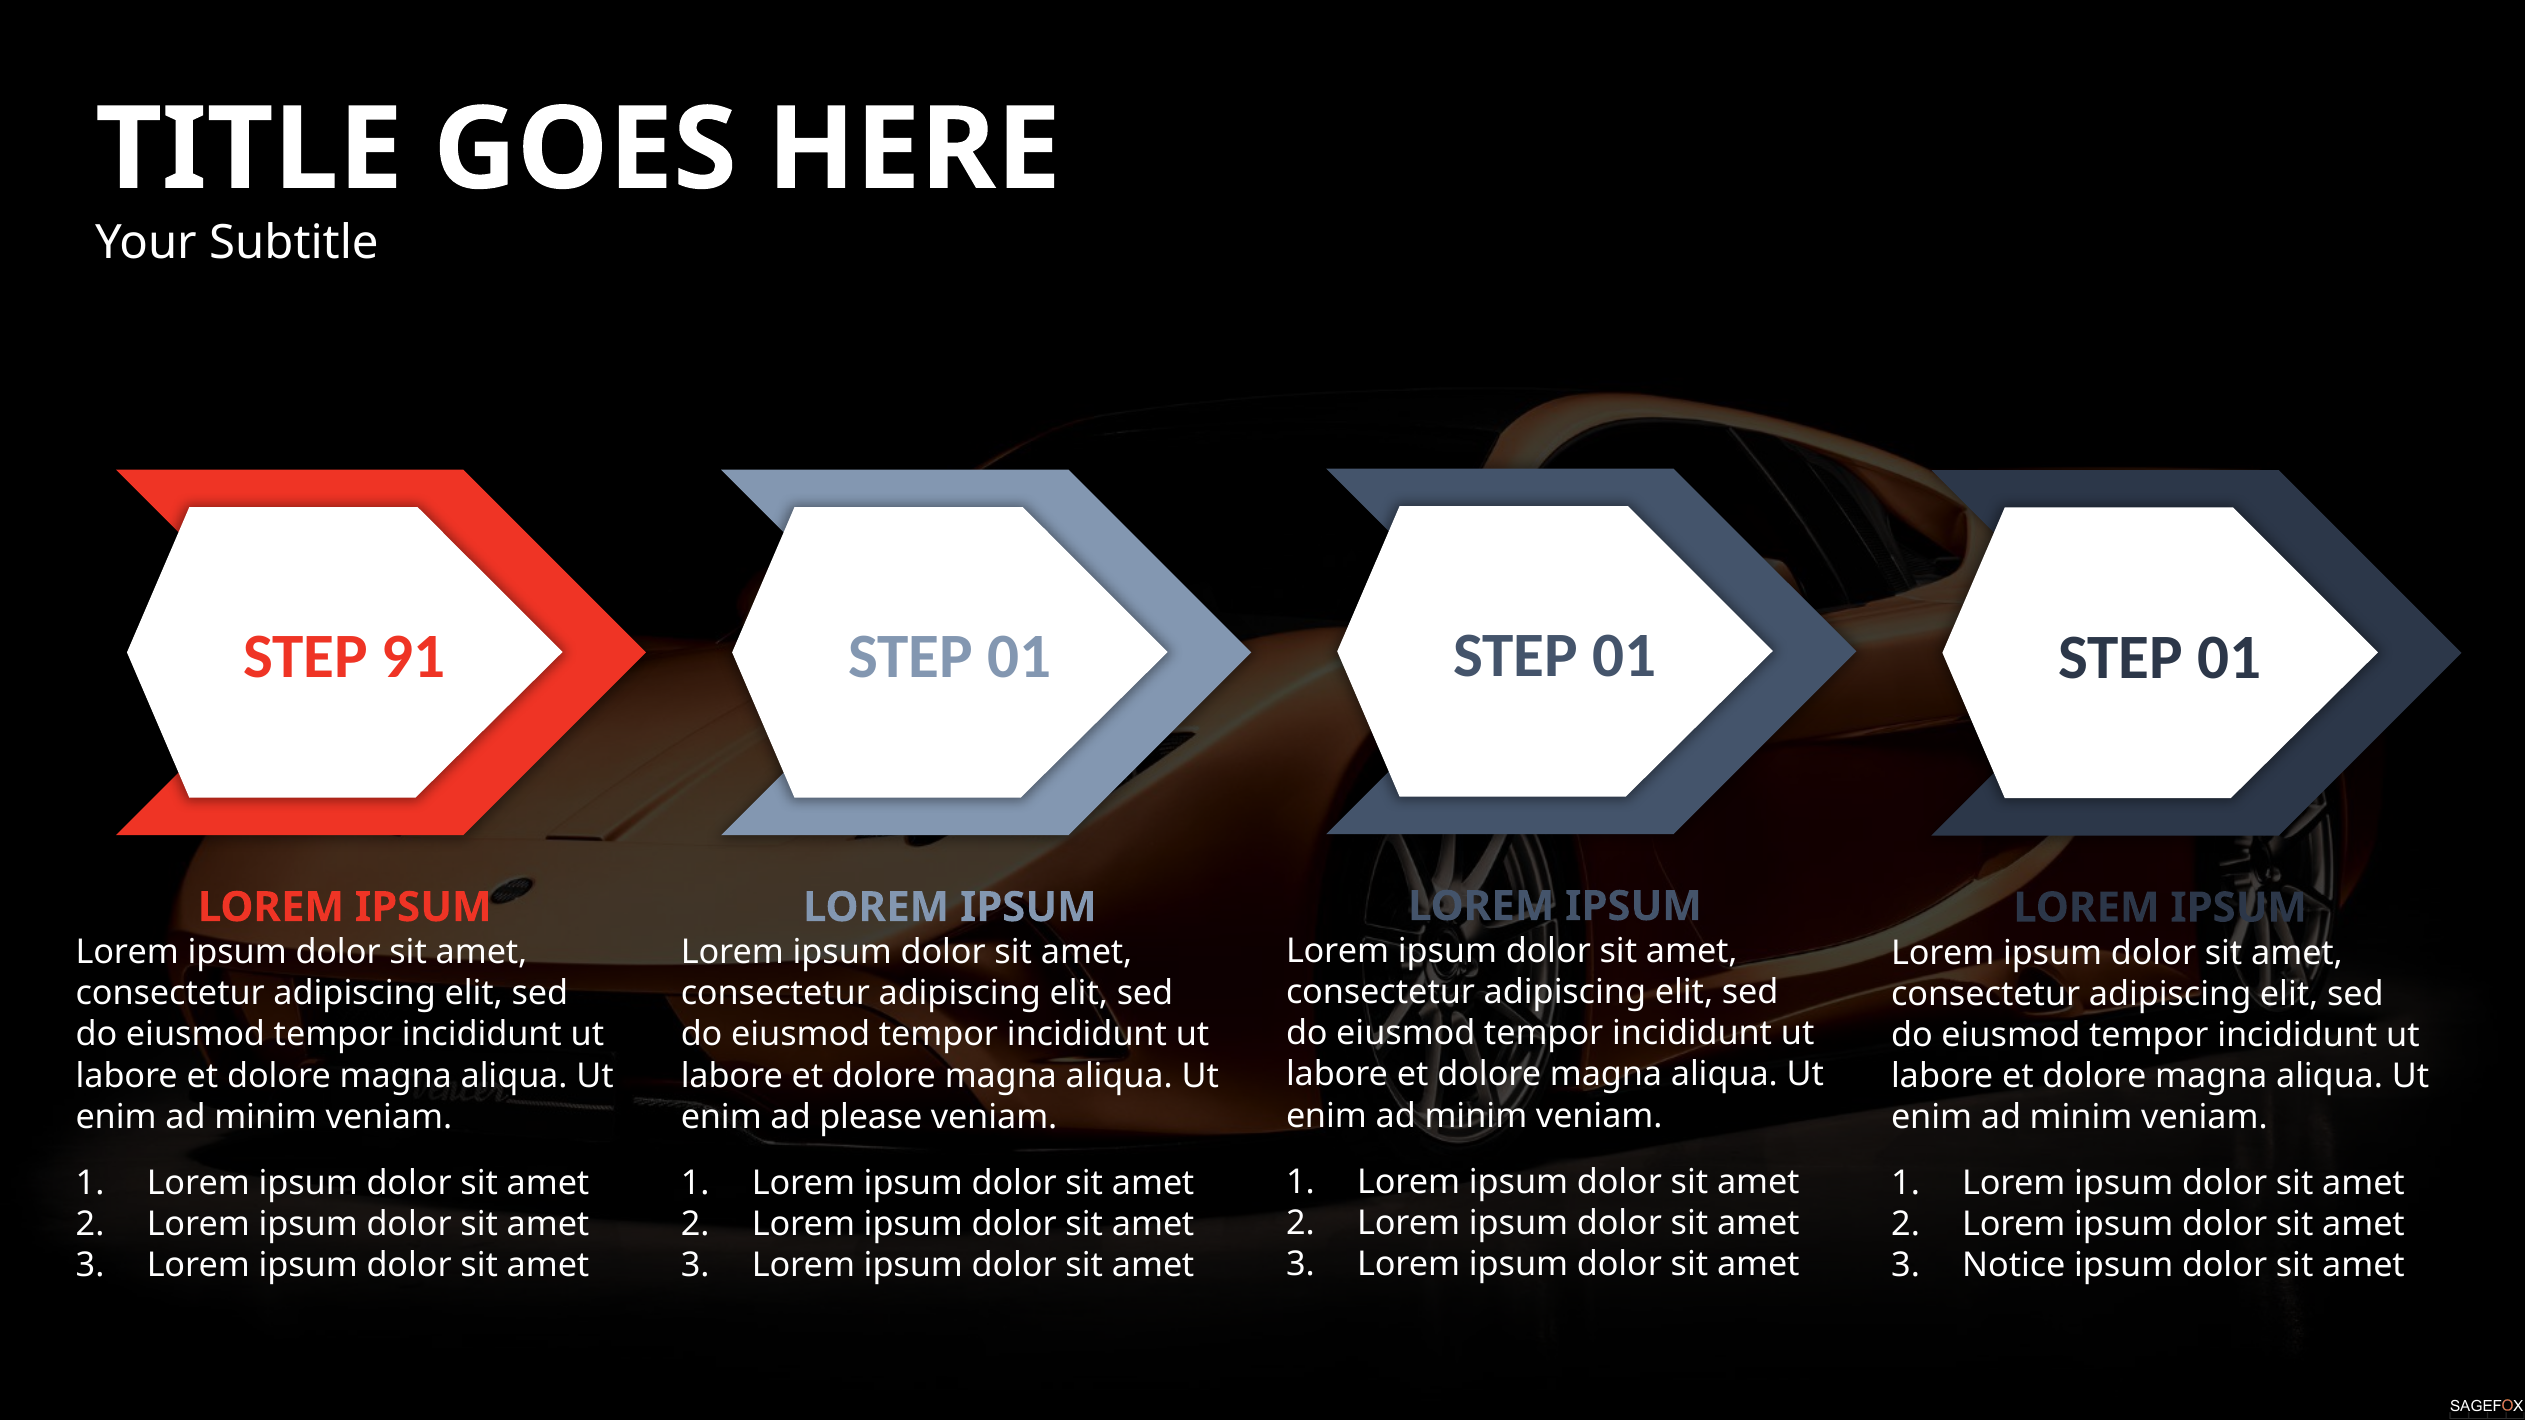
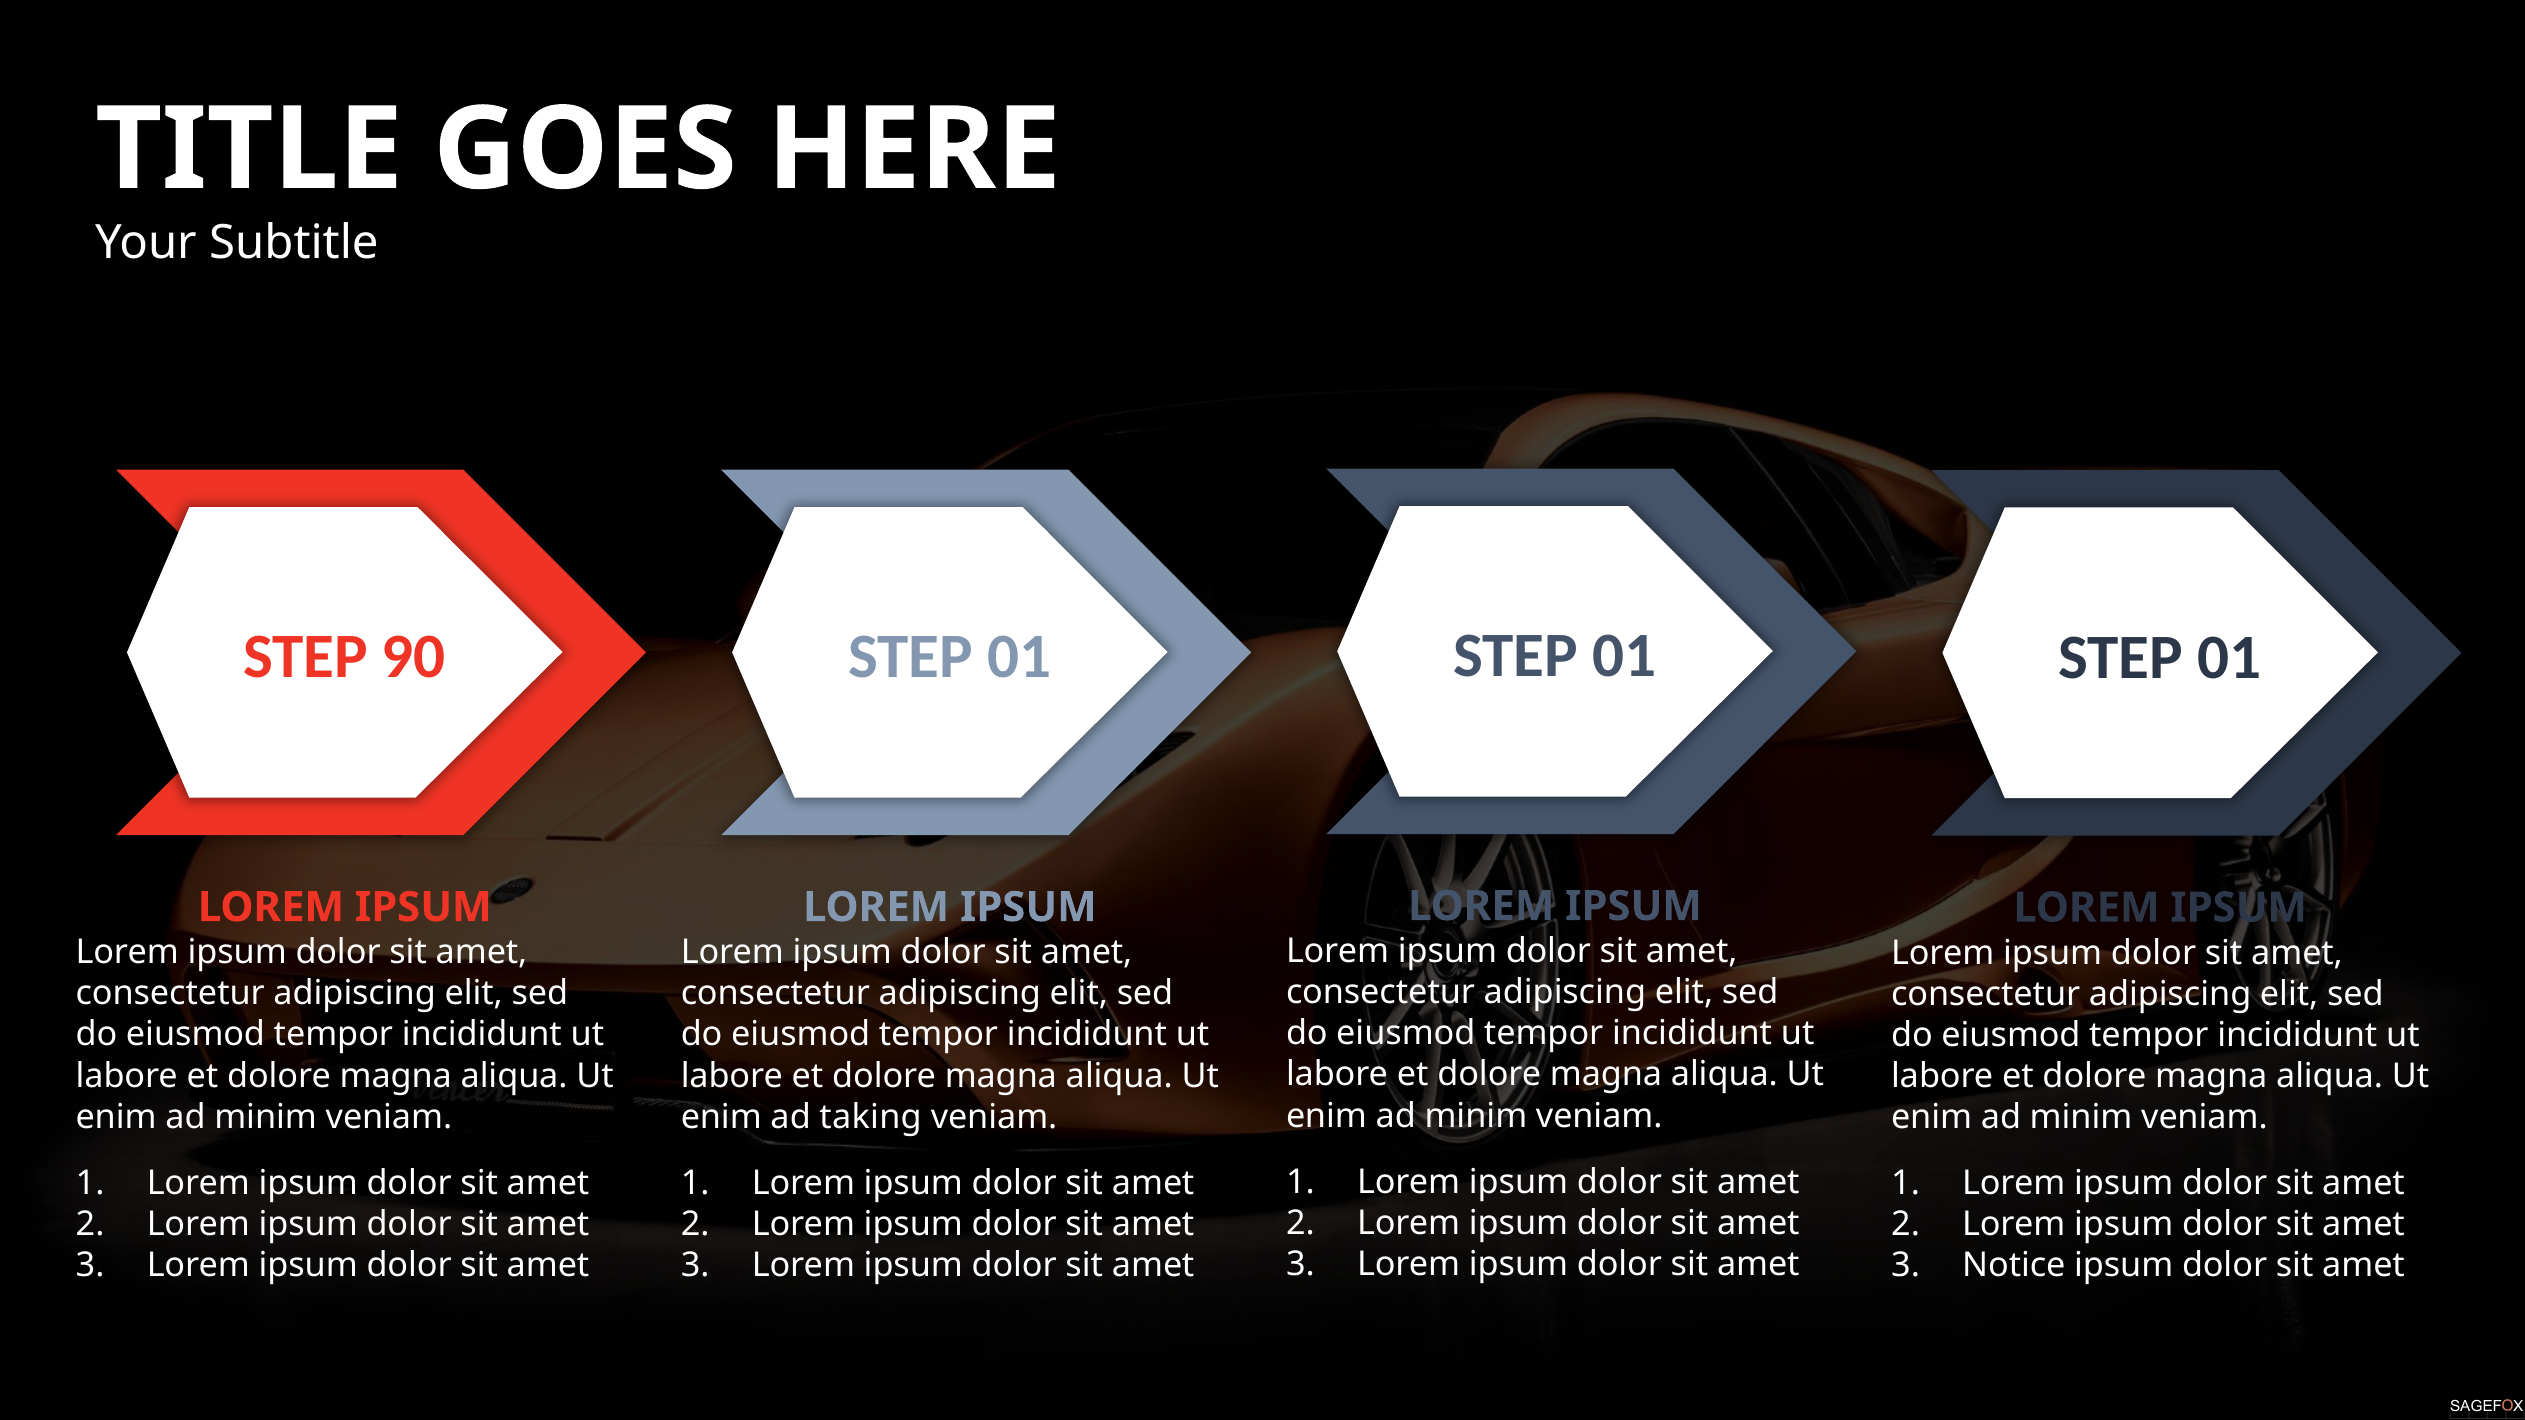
91: 91 -> 90
please: please -> taking
